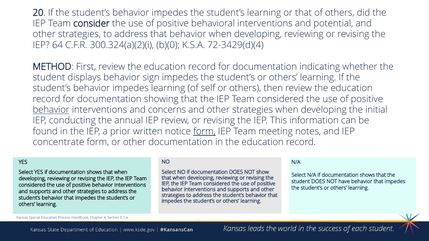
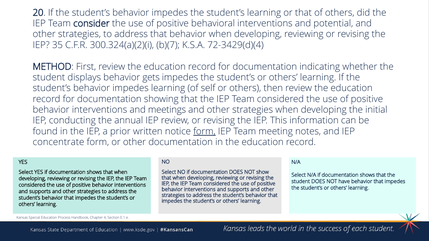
64: 64 -> 35
b)(0: b)(0 -> b)(7
sign: sign -> gets
behavior at (51, 110) underline: present -> none
concerns: concerns -> meetings
